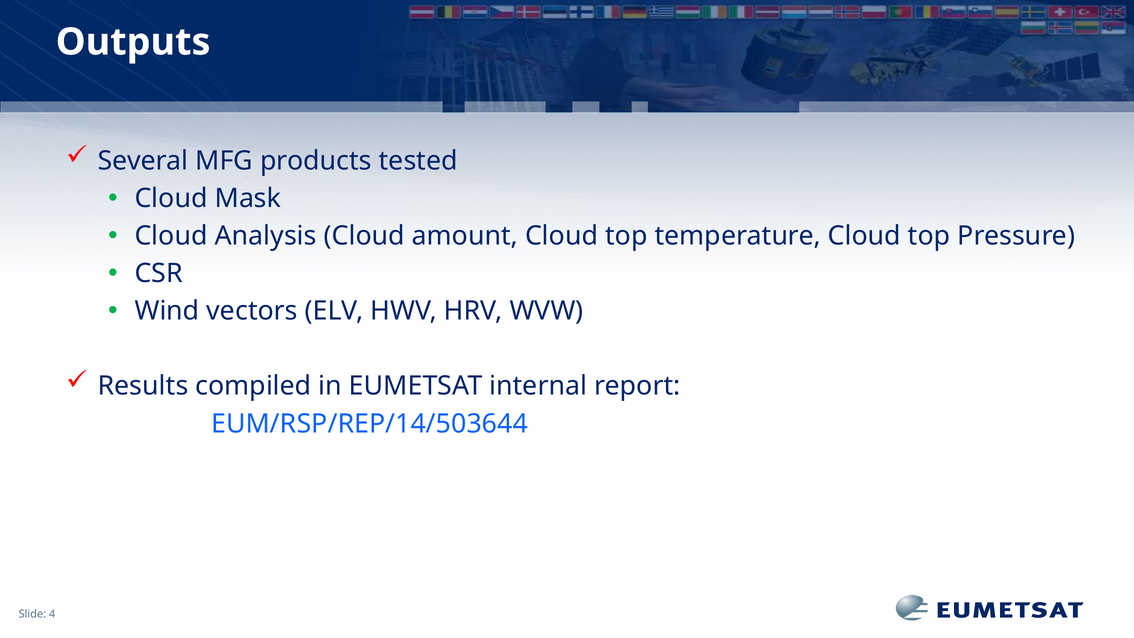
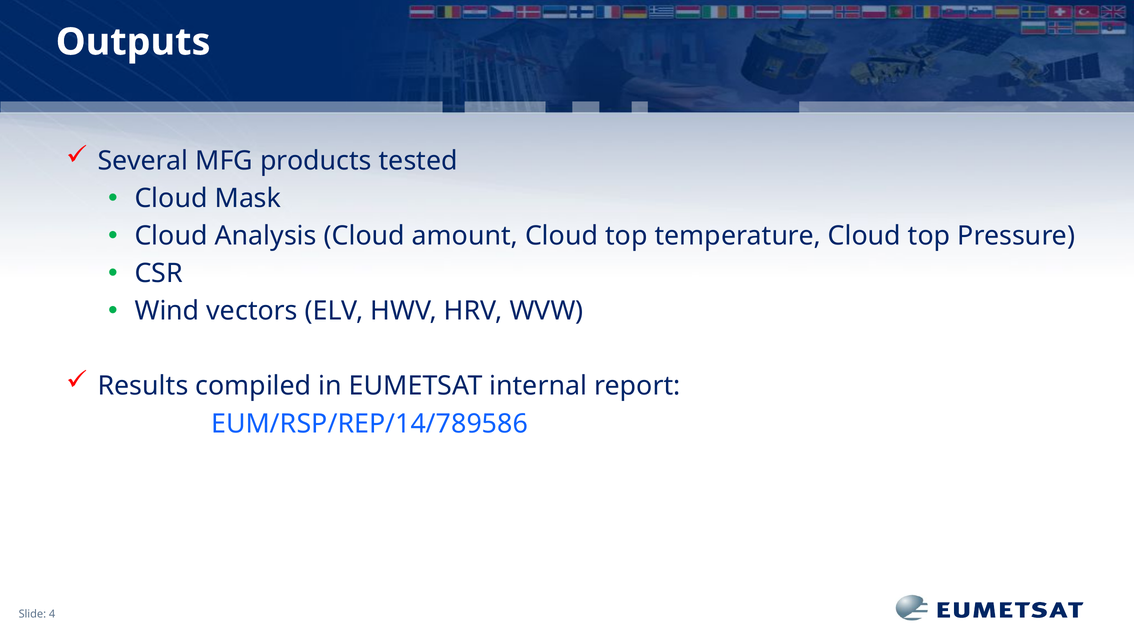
EUM/RSP/REP/14/503644: EUM/RSP/REP/14/503644 -> EUM/RSP/REP/14/789586
